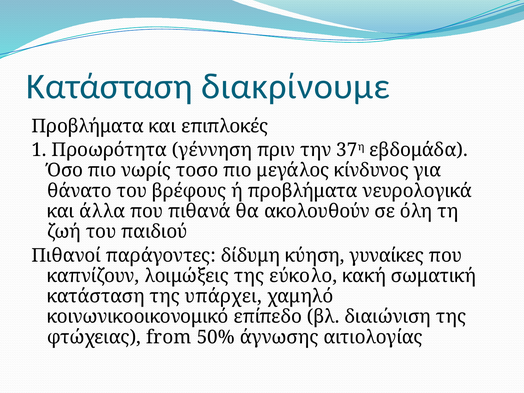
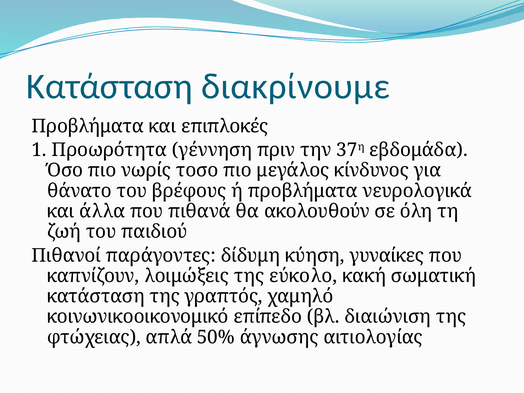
υπάρχει: υπάρχει -> γραπτός
from: from -> απλά
